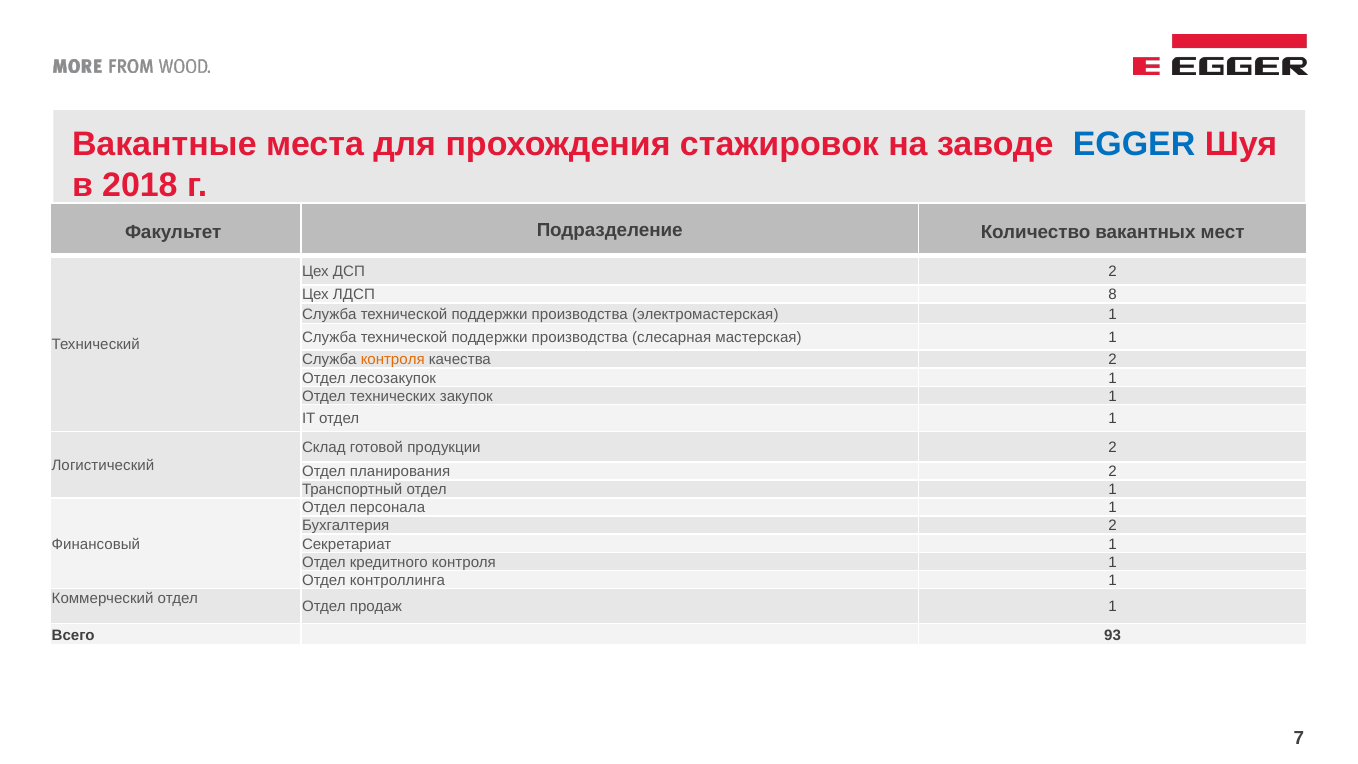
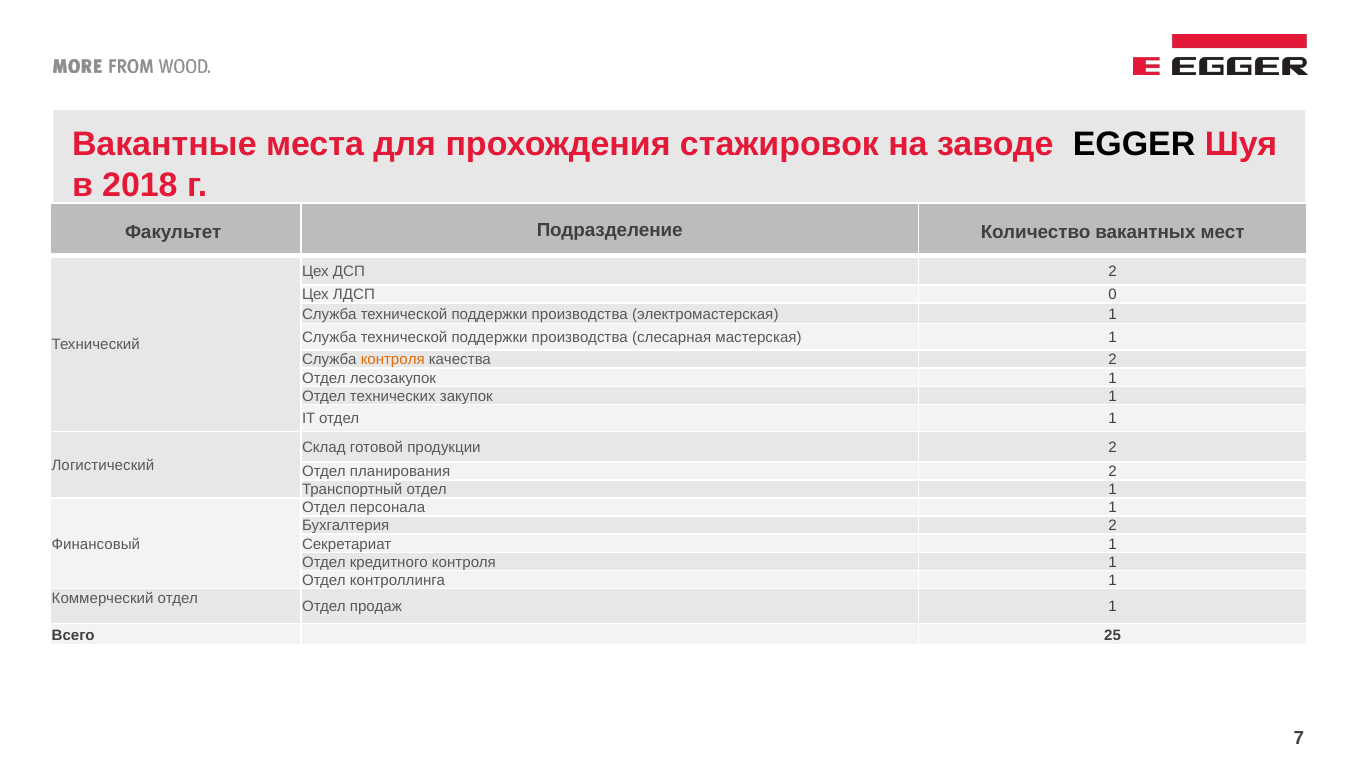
EGGER colour: blue -> black
8: 8 -> 0
93: 93 -> 25
